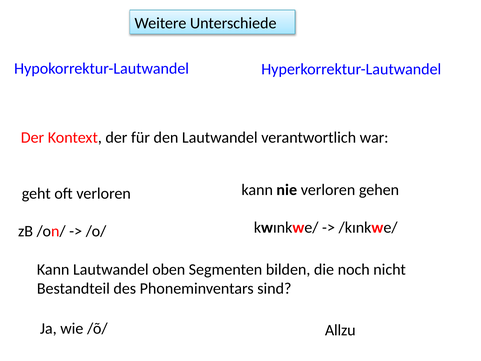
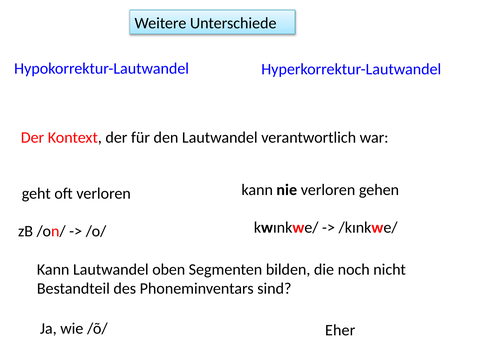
Allzu: Allzu -> Eher
